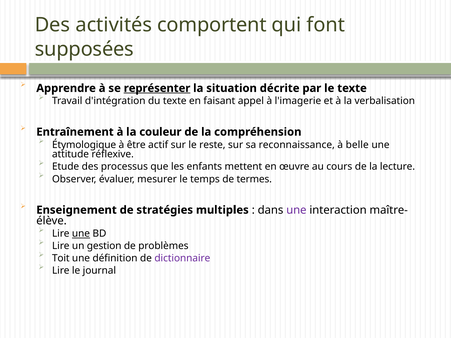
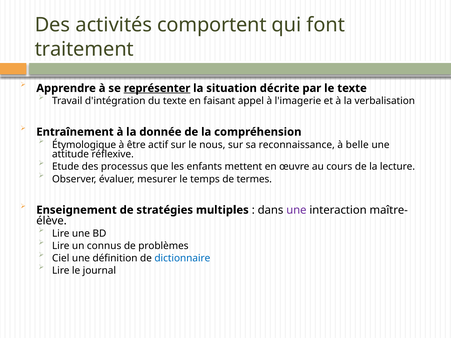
supposées: supposées -> traitement
couleur: couleur -> donnée
reste: reste -> nous
une at (81, 234) underline: present -> none
gestion: gestion -> connus
Toit: Toit -> Ciel
dictionnaire colour: purple -> blue
